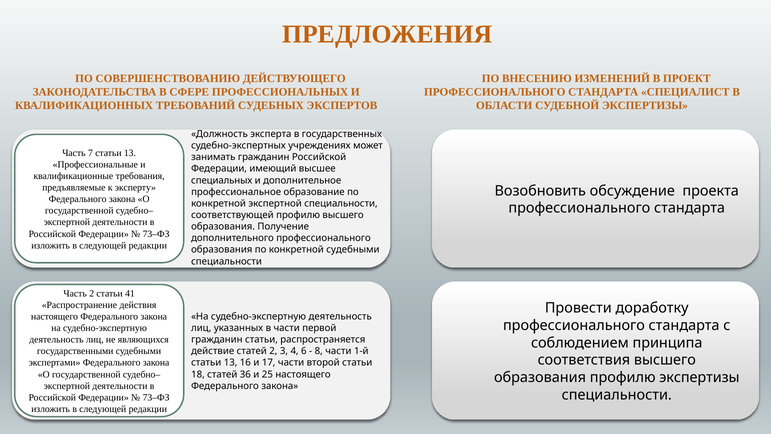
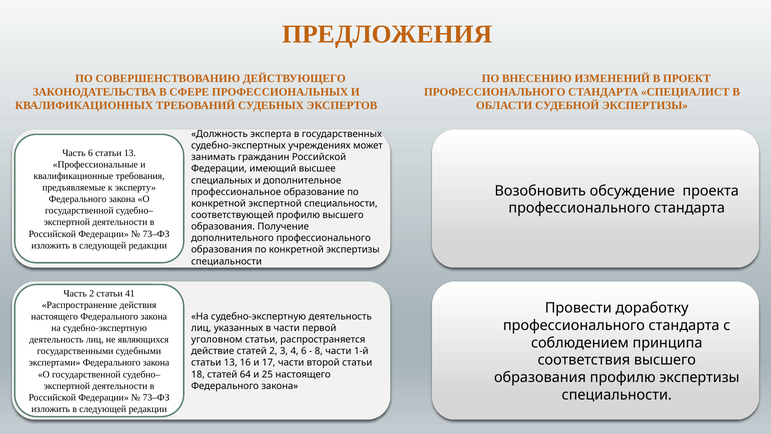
Часть 7: 7 -> 6
конкретной судебными: судебными -> экспертизы
гражданин at (217, 339): гражданин -> уголовном
36: 36 -> 64
